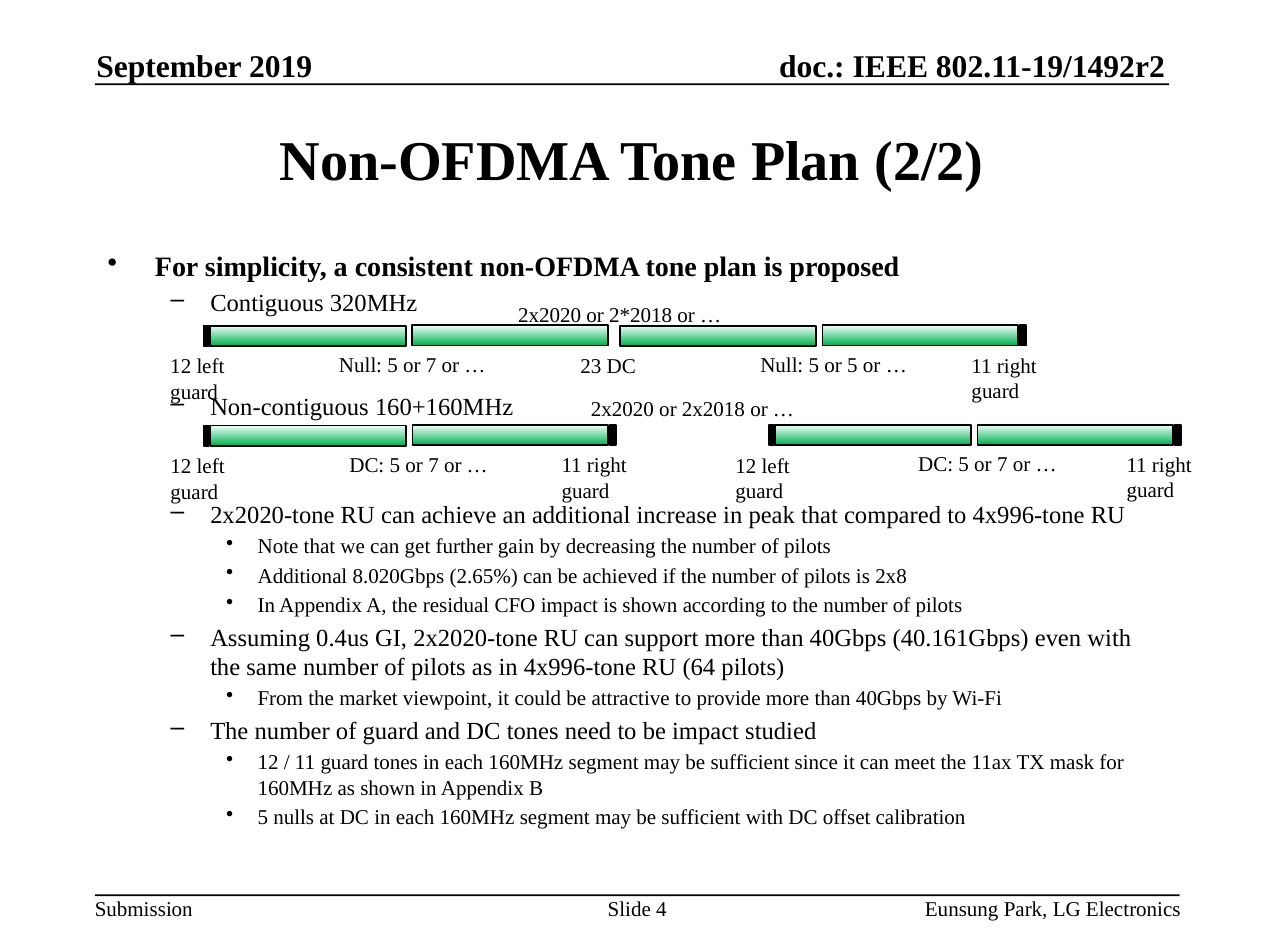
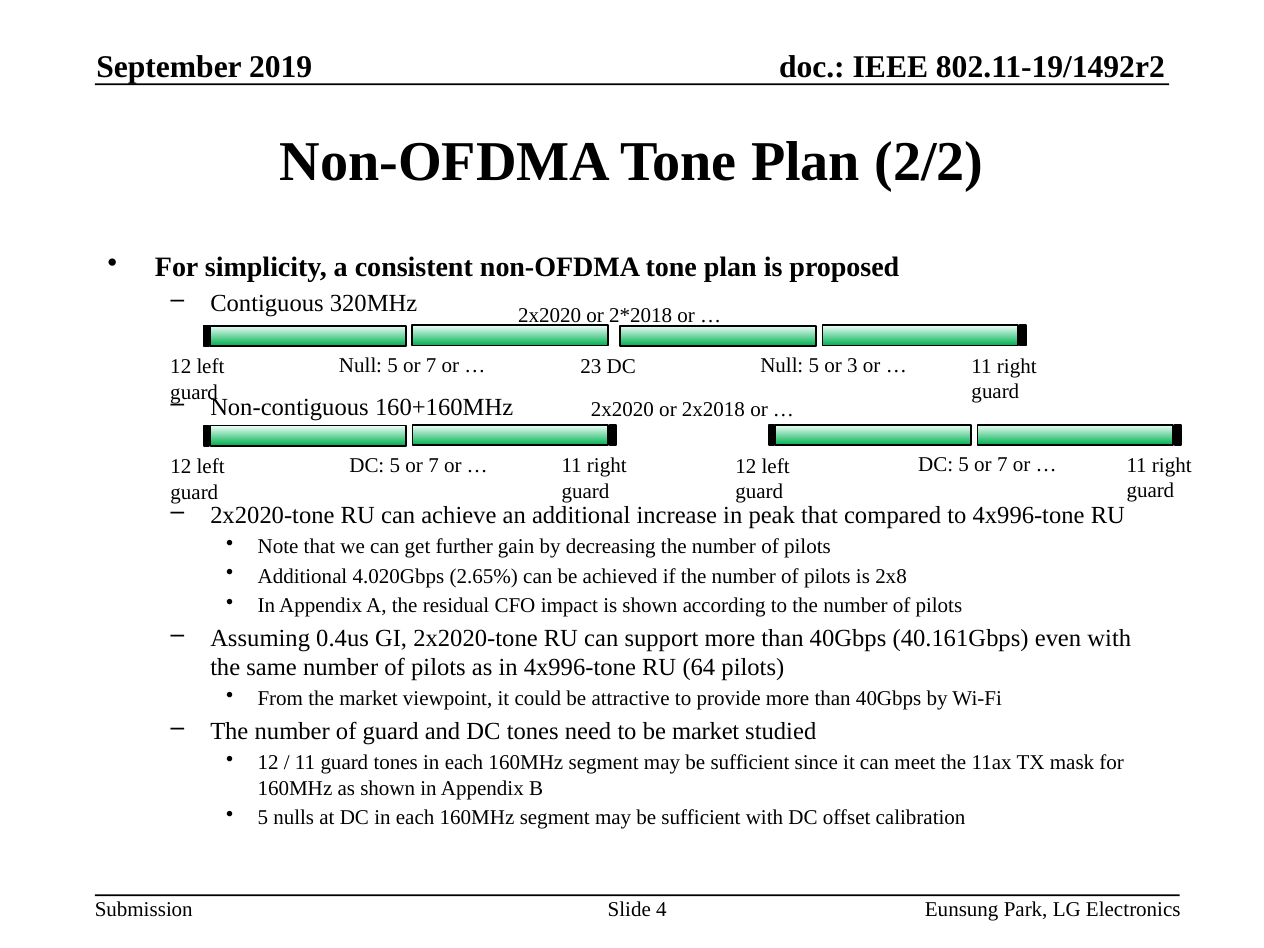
or 5: 5 -> 3
8.020Gbps: 8.020Gbps -> 4.020Gbps
be impact: impact -> market
